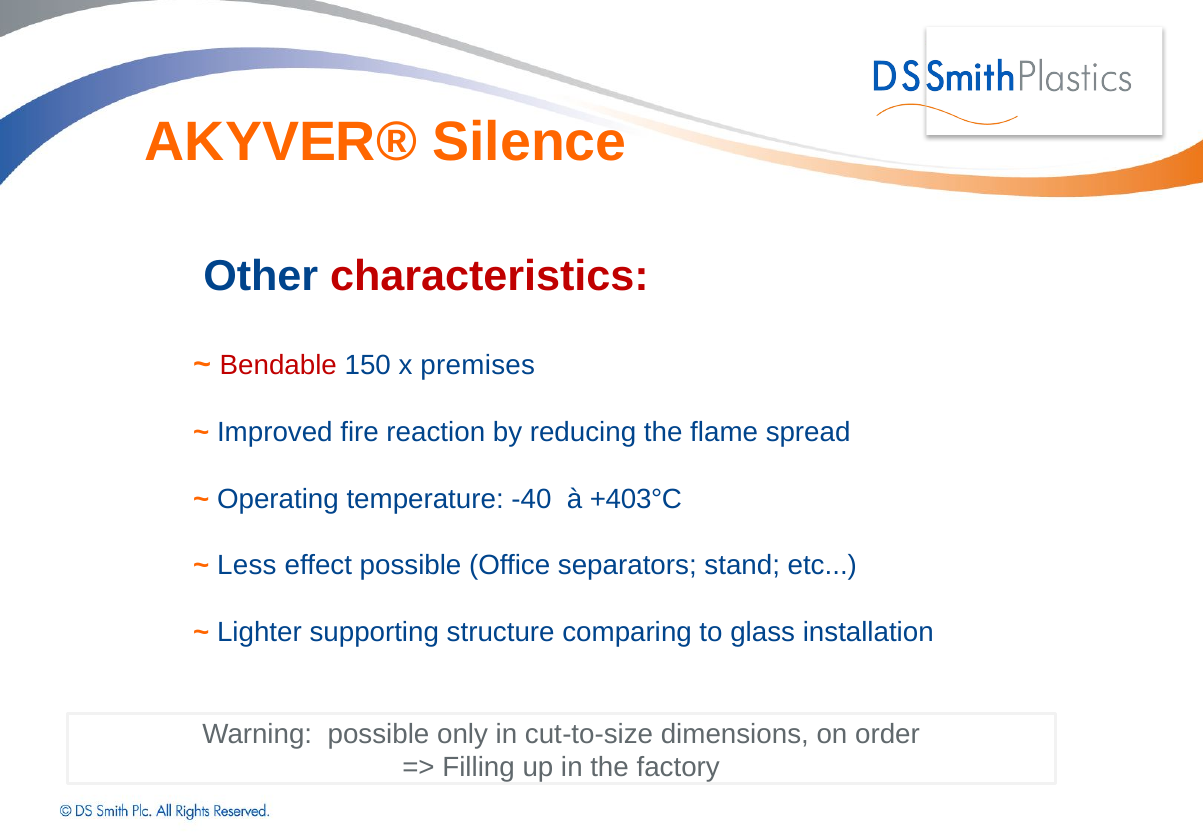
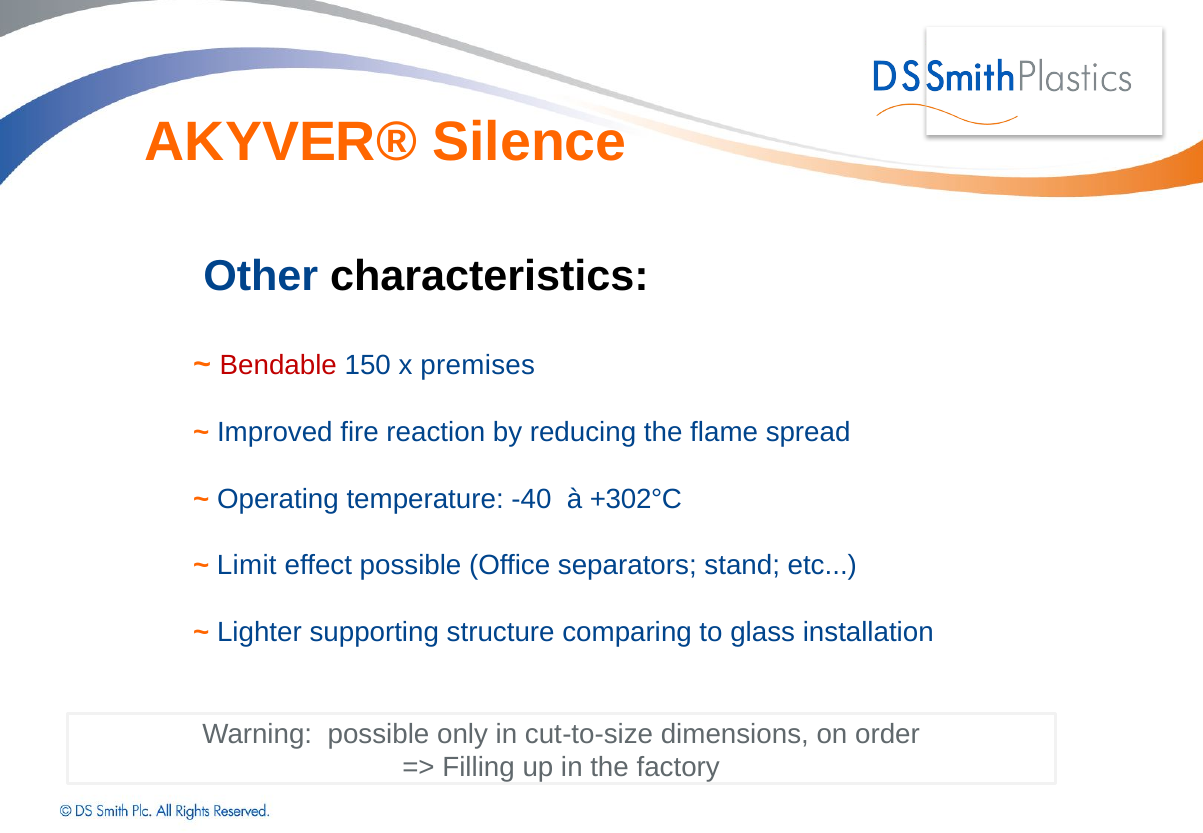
characteristics colour: red -> black
+403°C: +403°C -> +302°C
Less: Less -> Limit
